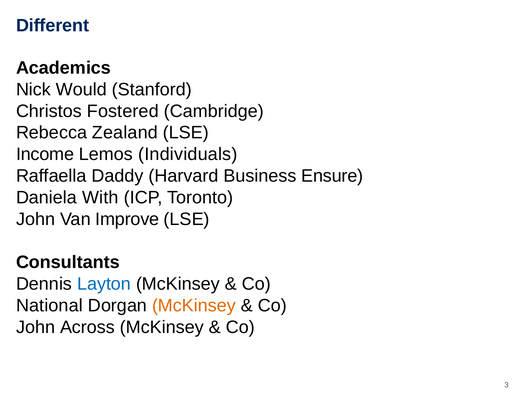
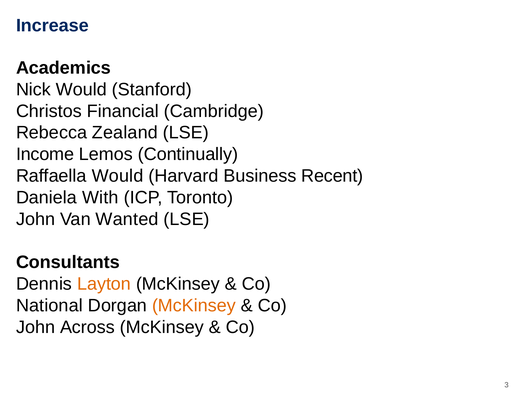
Different: Different -> Increase
Fostered: Fostered -> Financial
Individuals: Individuals -> Continually
Raffaella Daddy: Daddy -> Would
Ensure: Ensure -> Recent
Improve: Improve -> Wanted
Layton colour: blue -> orange
